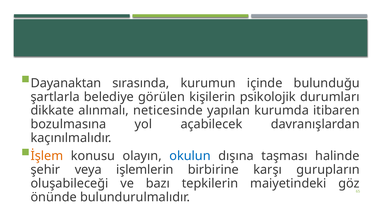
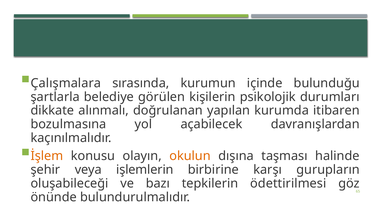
Dayanaktan: Dayanaktan -> Çalışmalara
neticesinde: neticesinde -> doğrulanan
okulun colour: blue -> orange
maiyetindeki: maiyetindeki -> ödettirilmesi
